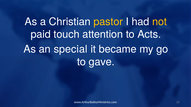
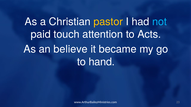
not colour: yellow -> light blue
special: special -> believe
gave: gave -> hand
